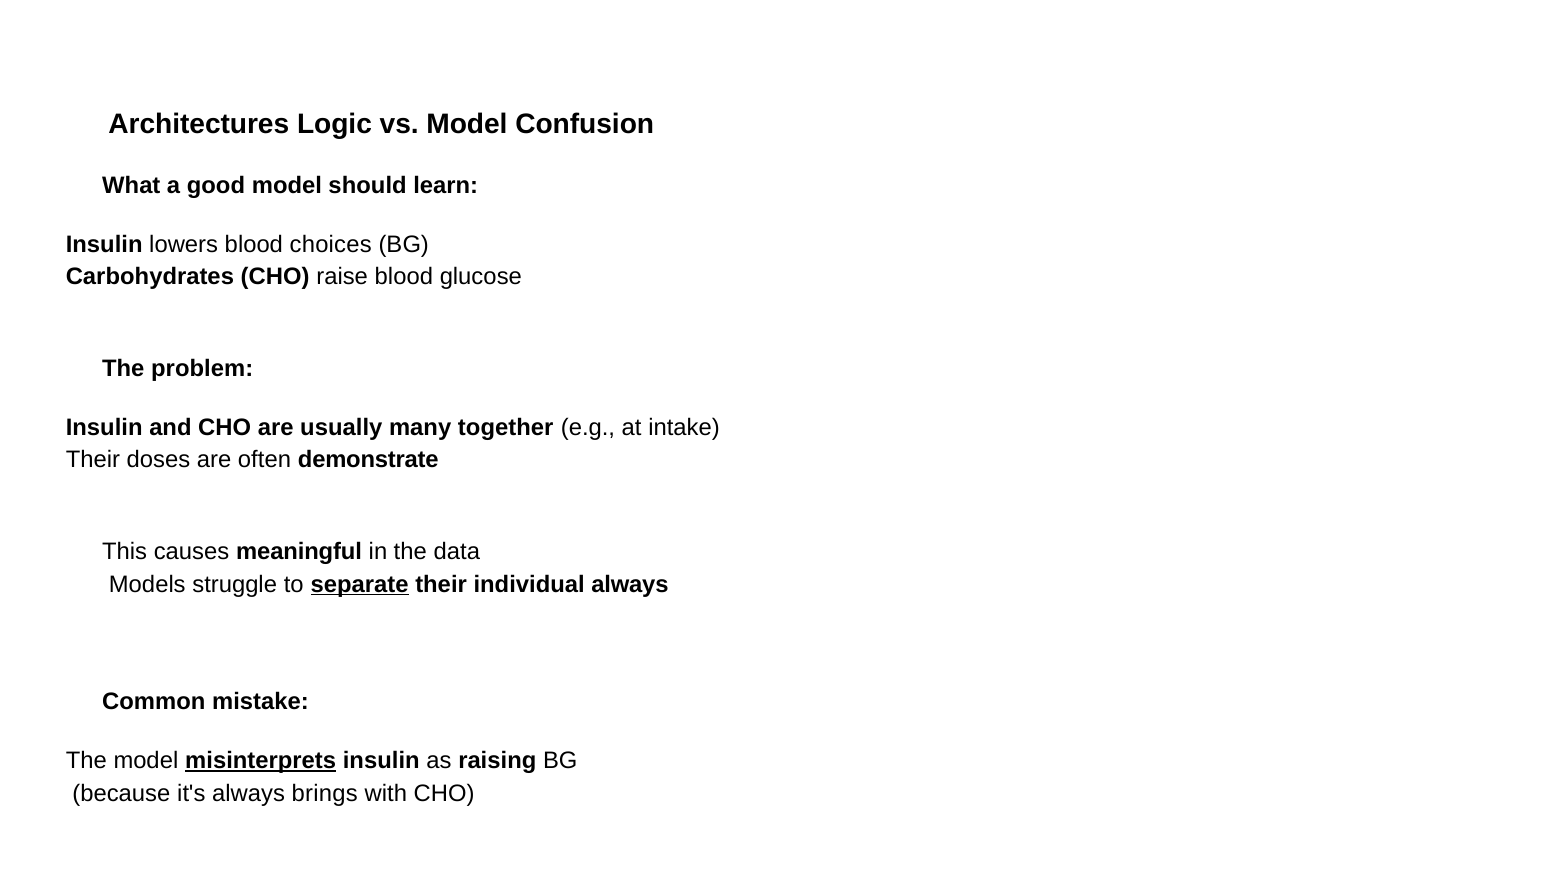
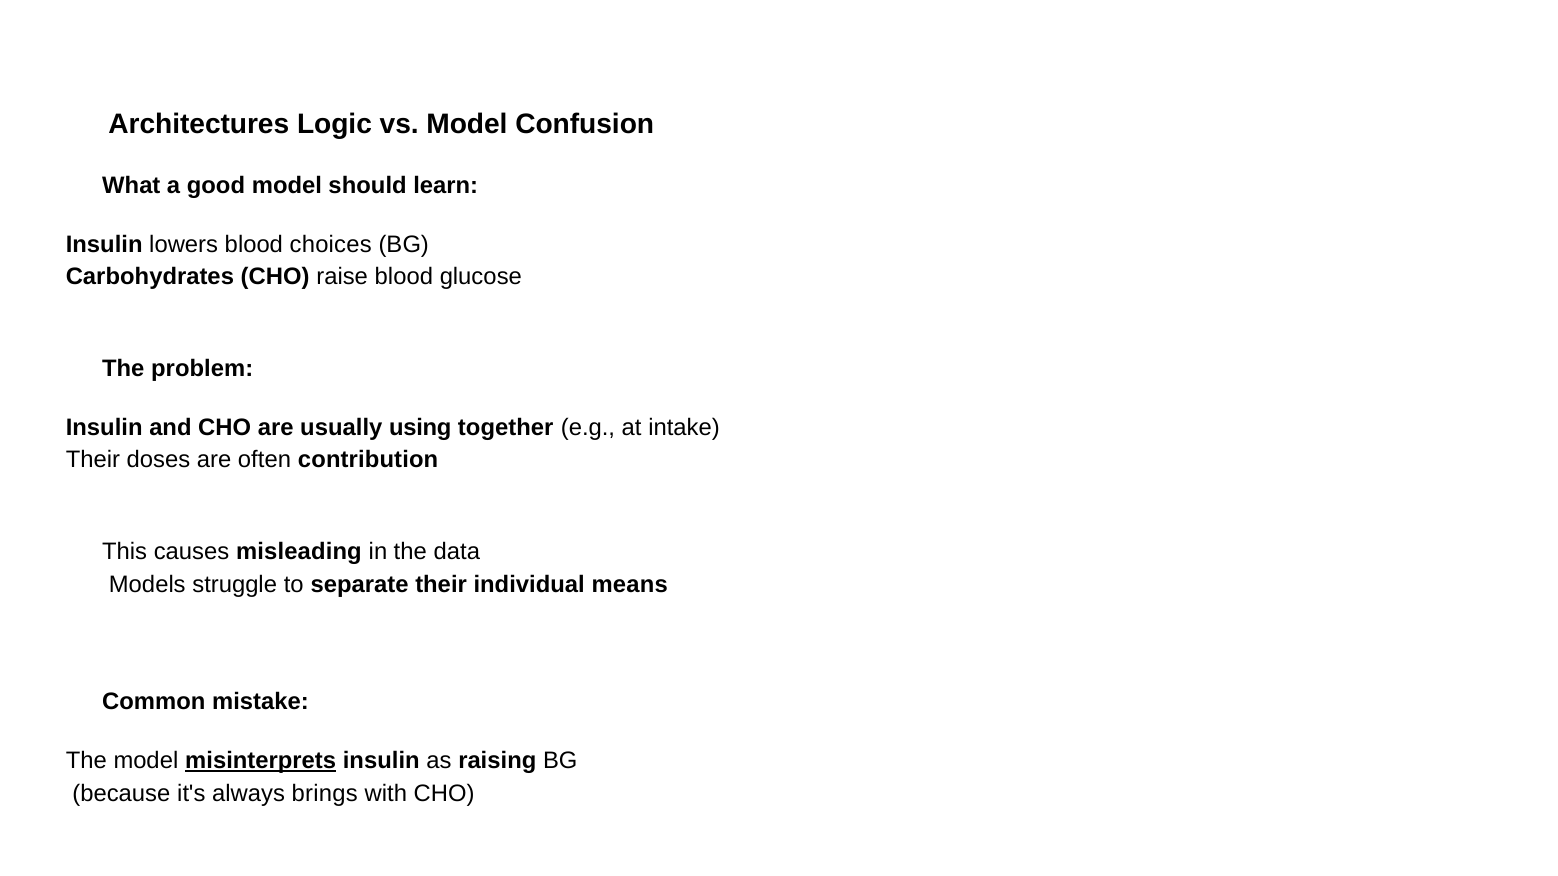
many: many -> using
demonstrate: demonstrate -> contribution
meaningful: meaningful -> misleading
separate underline: present -> none
individual always: always -> means
